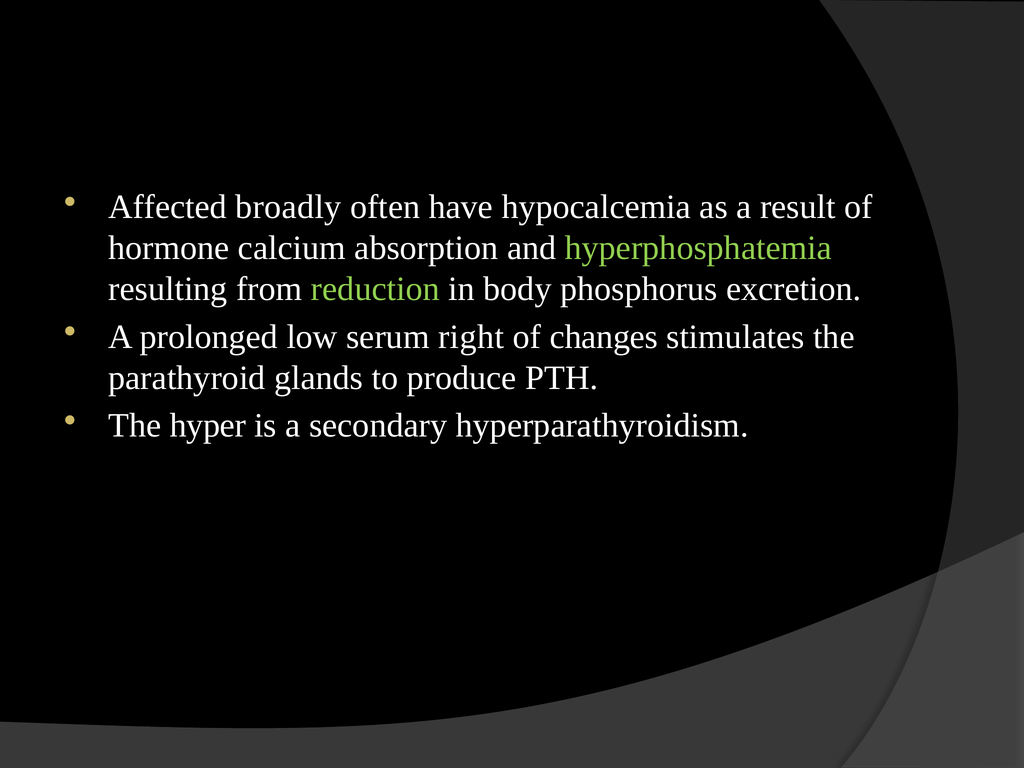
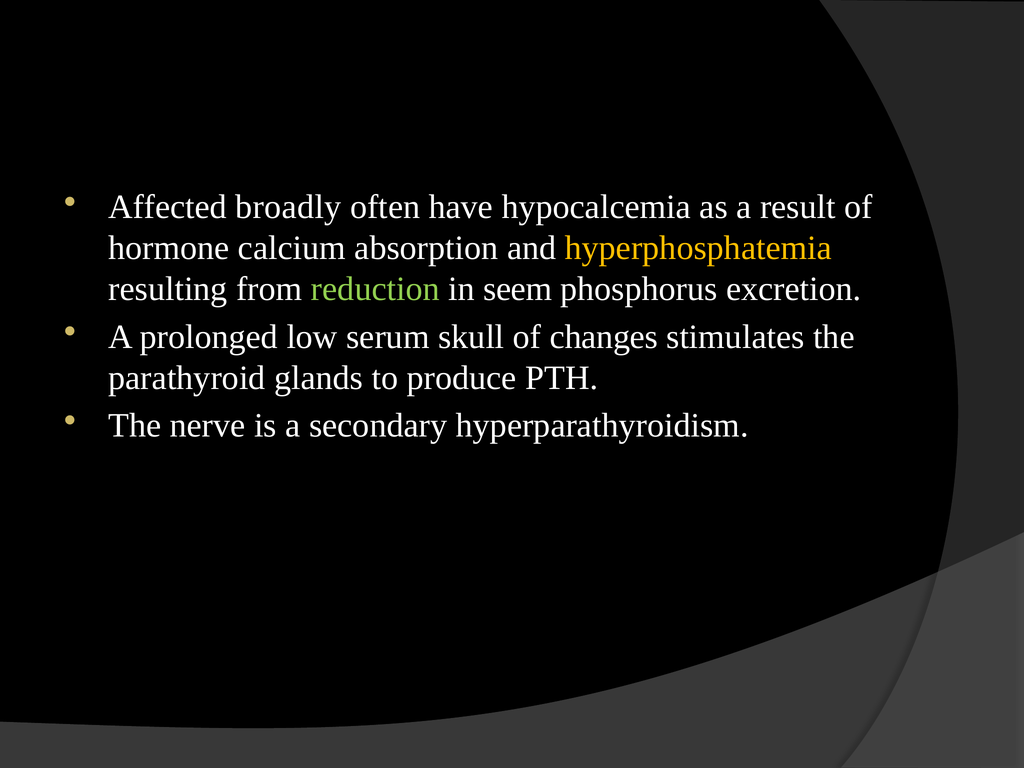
hyperphosphatemia colour: light green -> yellow
body: body -> seem
right: right -> skull
hyper: hyper -> nerve
